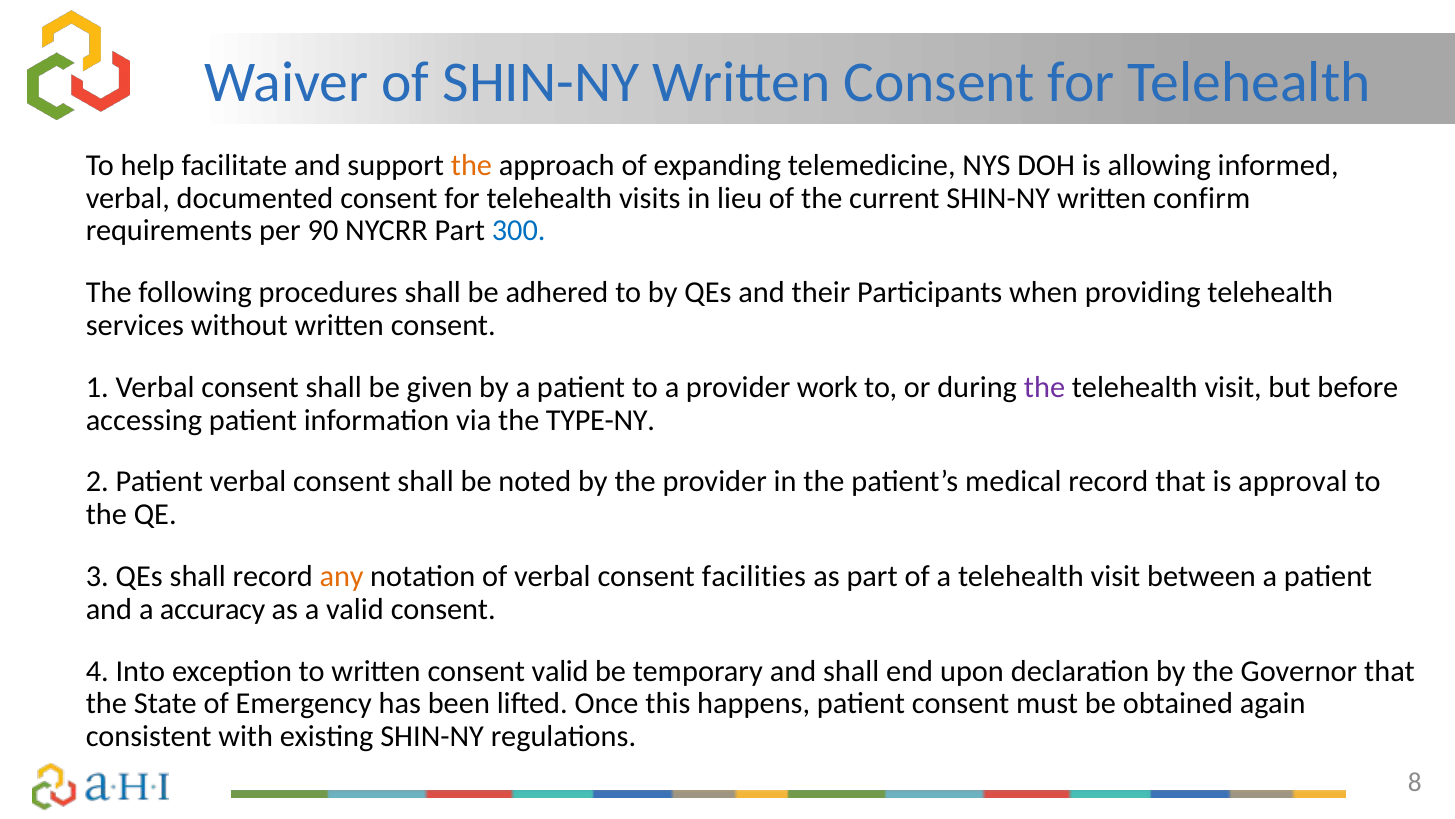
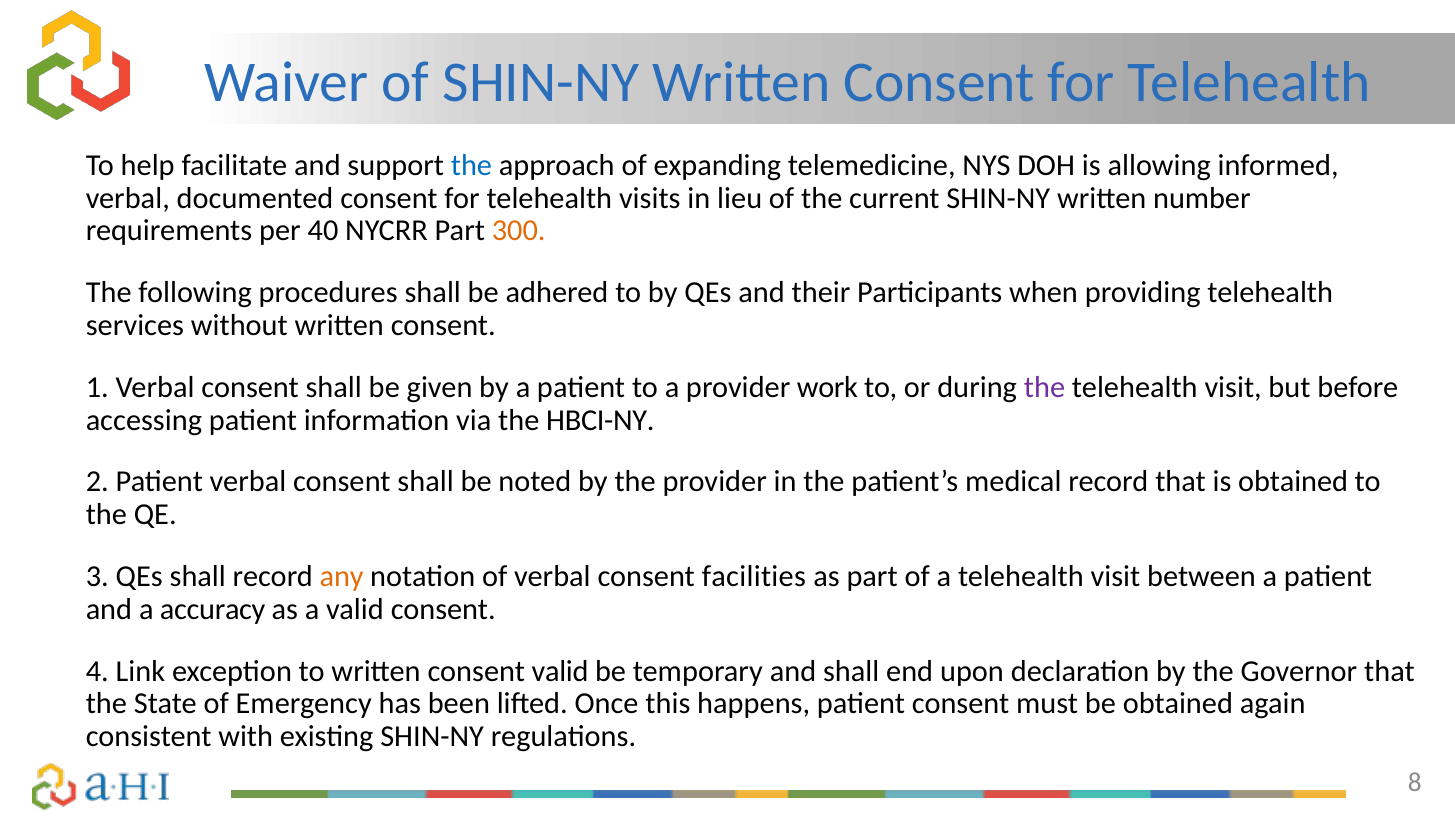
the at (471, 165) colour: orange -> blue
confirm: confirm -> number
90: 90 -> 40
300 colour: blue -> orange
TYPE-NY: TYPE-NY -> HBCI-NY
is approval: approval -> obtained
Into: Into -> Link
